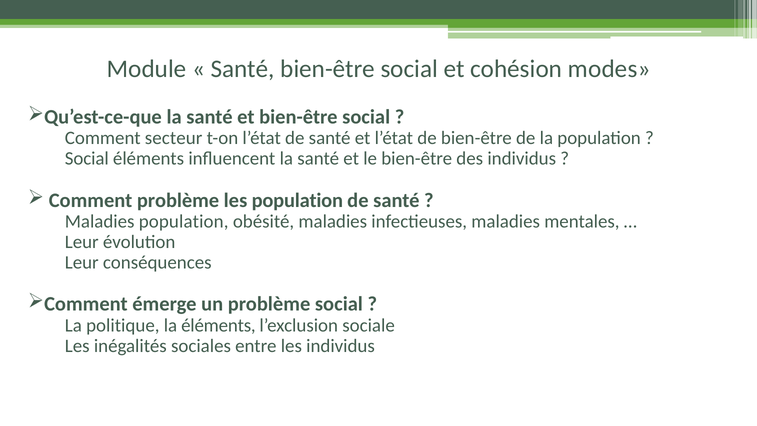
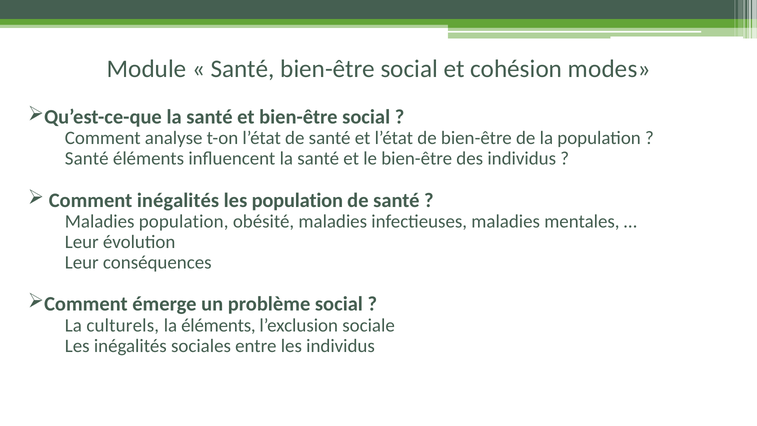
secteur: secteur -> analyse
Social at (87, 158): Social -> Santé
Comment problème: problème -> inégalités
politique: politique -> culturels
